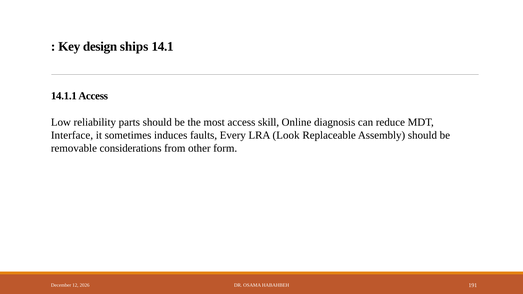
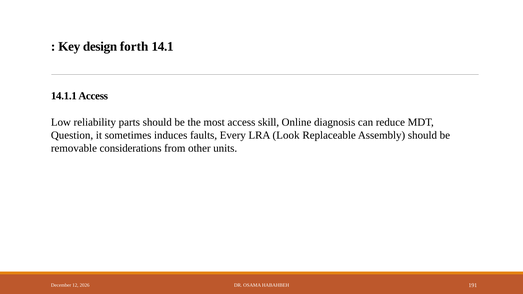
ships: ships -> forth
Interface: Interface -> Question
form: form -> units
